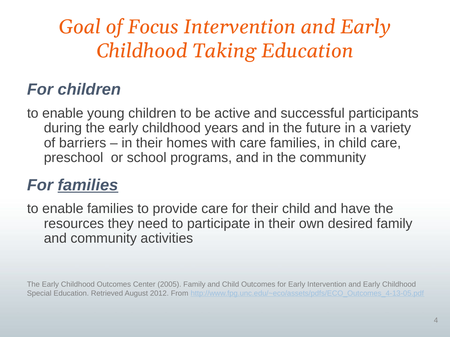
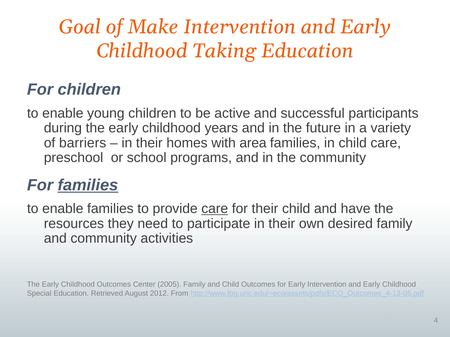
Focus: Focus -> Make
with care: care -> area
care at (215, 209) underline: none -> present
